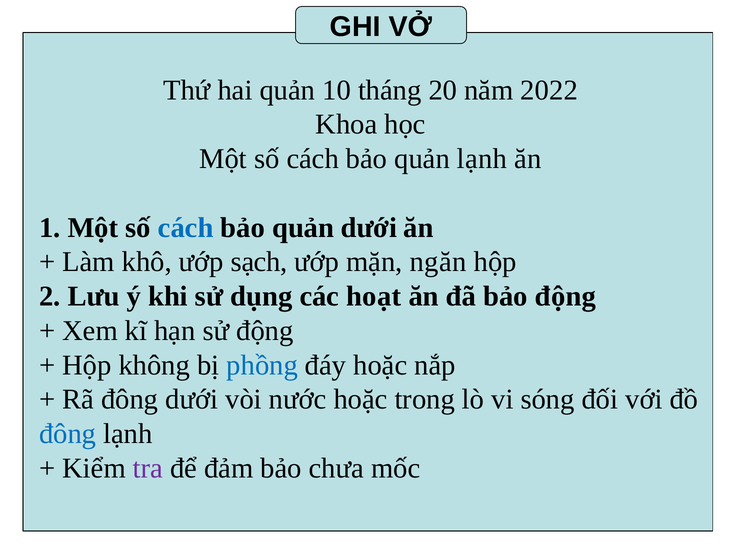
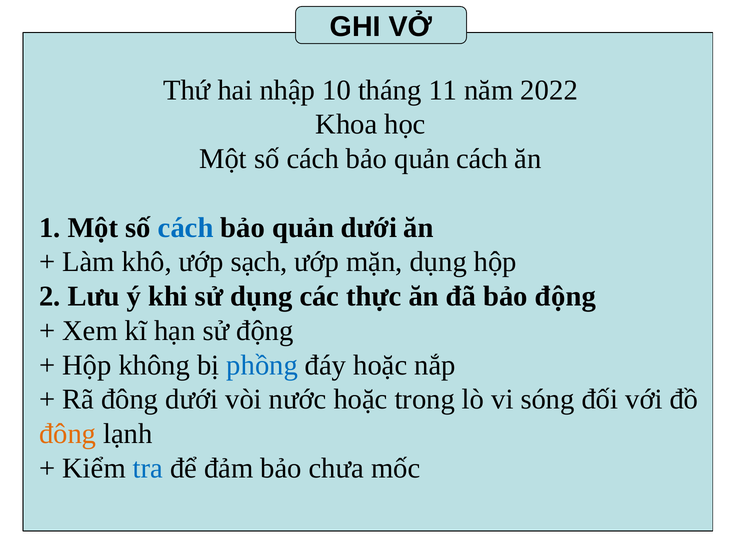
hai quản: quản -> nhập
20: 20 -> 11
quản lạnh: lạnh -> cách
mặn ngăn: ngăn -> dụng
hoạt: hoạt -> thực
đông at (68, 434) colour: blue -> orange
tra colour: purple -> blue
